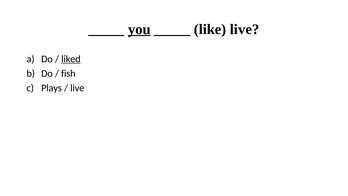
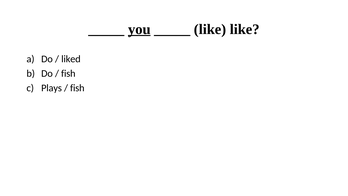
like live: live -> like
liked underline: present -> none
live at (77, 88): live -> fish
